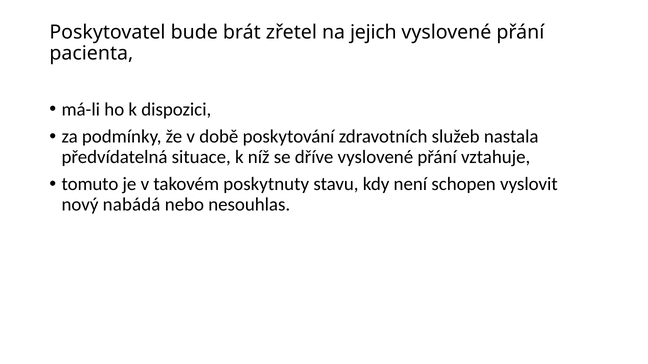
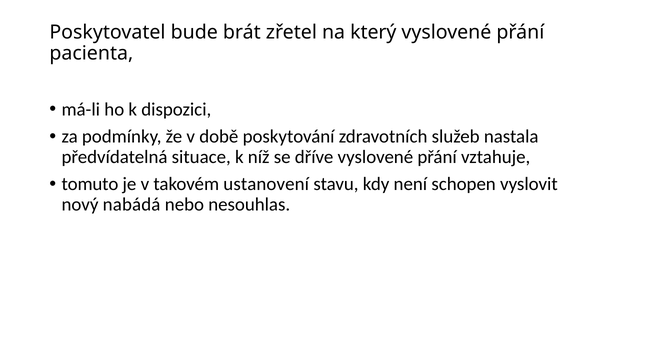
jejich: jejich -> který
poskytnuty: poskytnuty -> ustanovení
